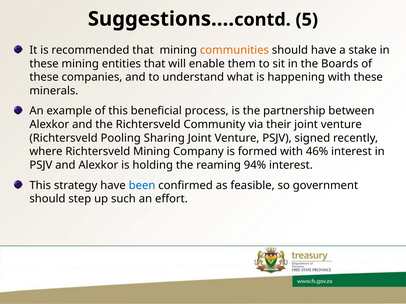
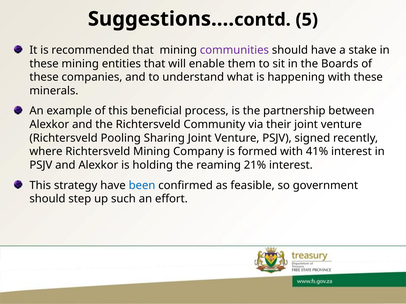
communities colour: orange -> purple
46%: 46% -> 41%
94%: 94% -> 21%
